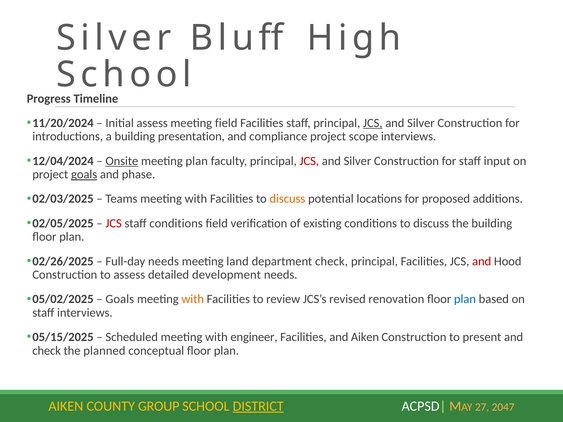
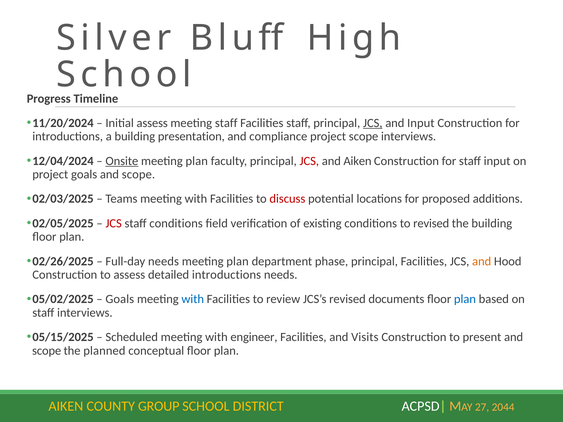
meeting field: field -> staff
Silver at (421, 123): Silver -> Input
Silver at (357, 161): Silver -> Aiken
goals at (84, 175) underline: present -> none
phase at (139, 175): phase -> scope
discuss at (287, 199) colour: orange -> red
conditions to discuss: discuss -> revised
land at (238, 261): land -> plan
department check: check -> phase
and at (482, 261) colour: red -> orange
detailed development: development -> introductions
with at (193, 299) colour: orange -> blue
renovation: renovation -> documents
and Aiken: Aiken -> Visits
check at (47, 351): check -> scope
DISTRICT underline: present -> none
2047: 2047 -> 2044
